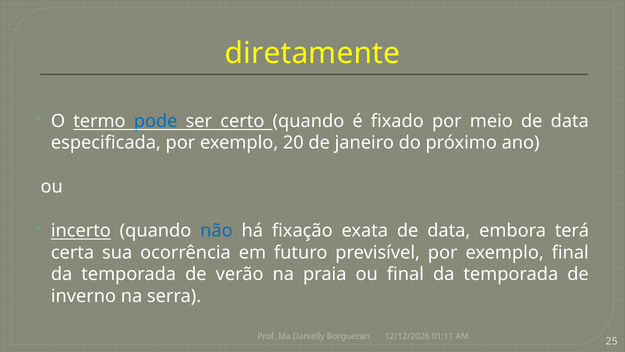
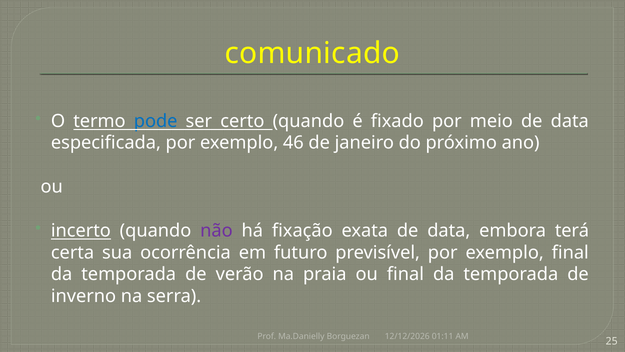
diretamente: diretamente -> comunicado
20: 20 -> 46
não colour: blue -> purple
